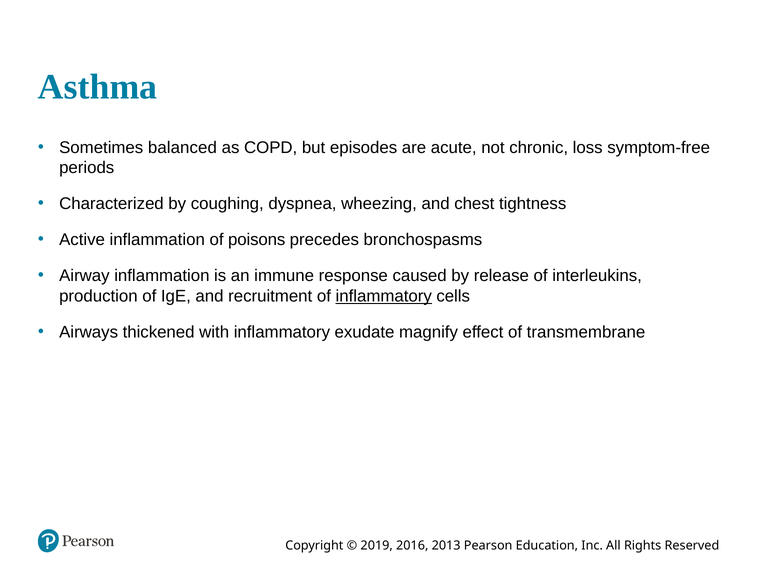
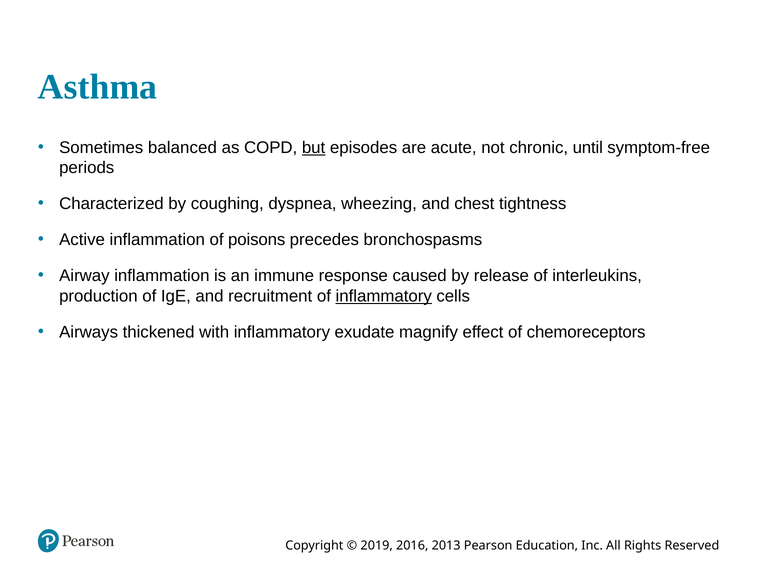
but underline: none -> present
loss: loss -> until
transmembrane: transmembrane -> chemoreceptors
